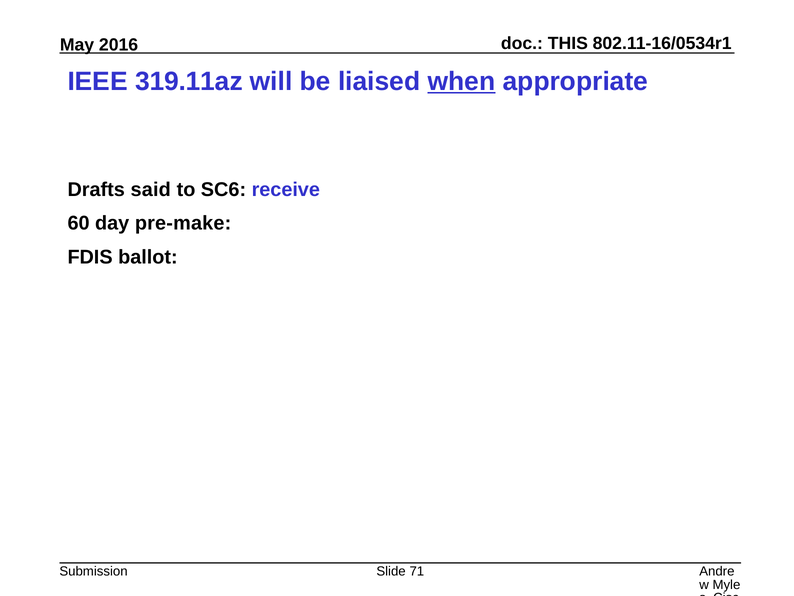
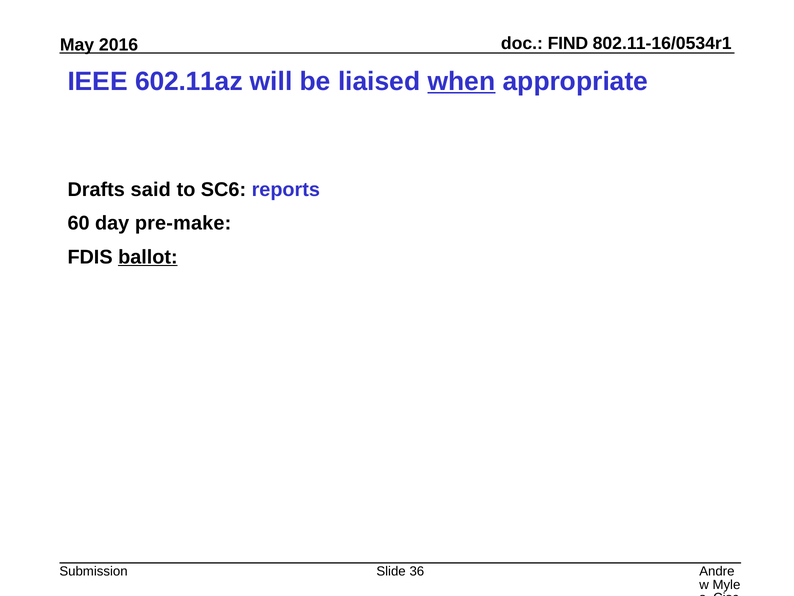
THIS: THIS -> FIND
319.11az: 319.11az -> 602.11az
receive: receive -> reports
ballot underline: none -> present
71: 71 -> 36
